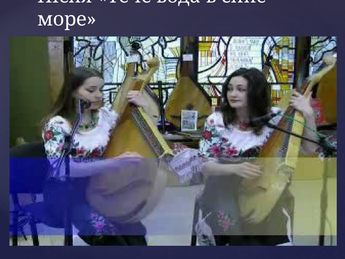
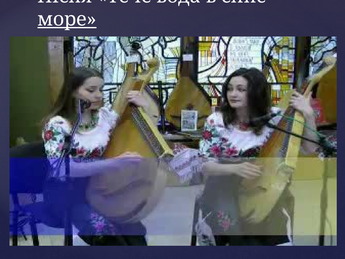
море underline: none -> present
